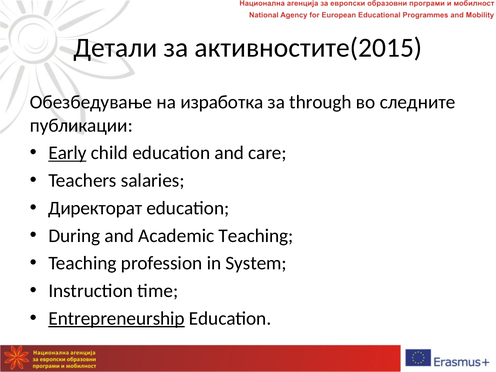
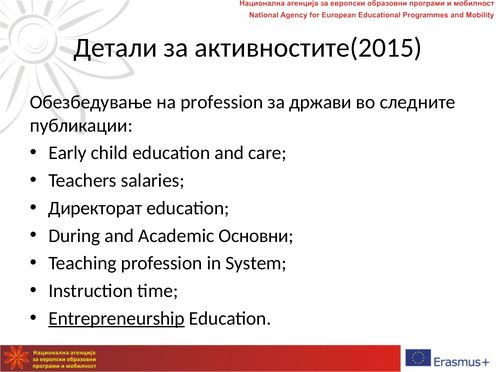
на изработка: изработка -> profession
through: through -> држави
Early underline: present -> none
Academic Teaching: Teaching -> Основни
